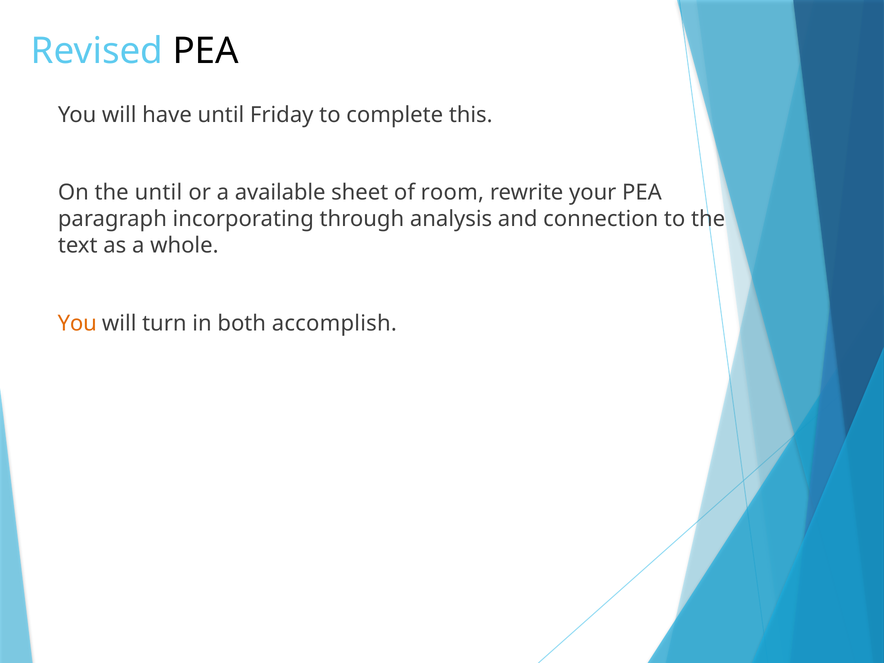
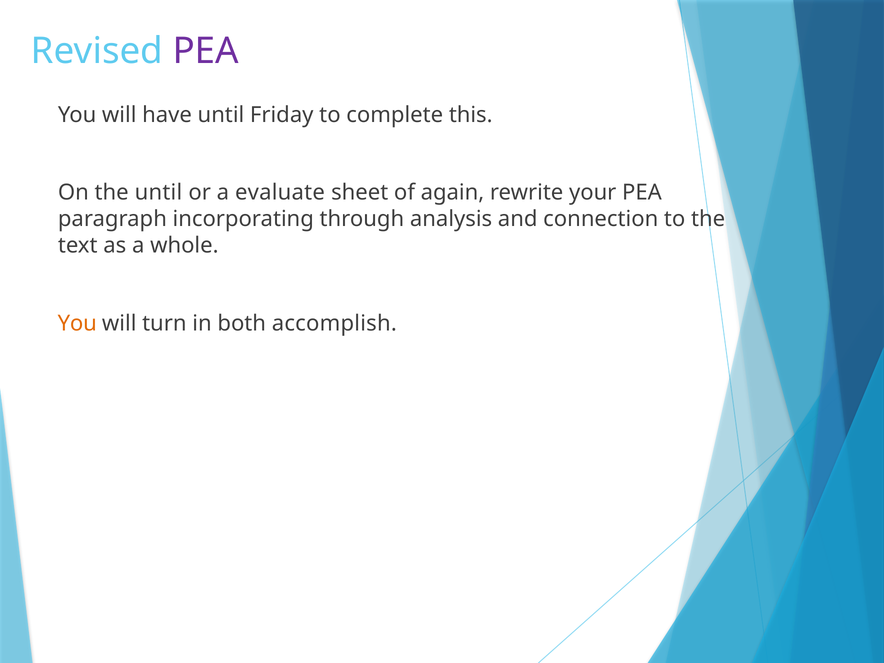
PEA at (206, 51) colour: black -> purple
available: available -> evaluate
room: room -> again
